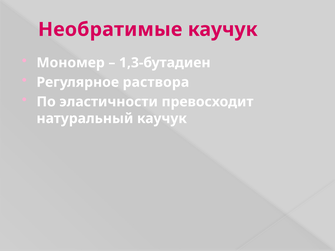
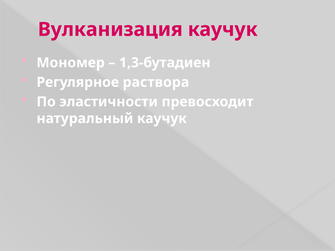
Необратимые: Необратимые -> Вулканизация
